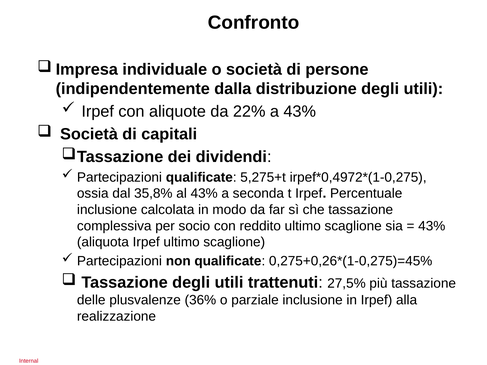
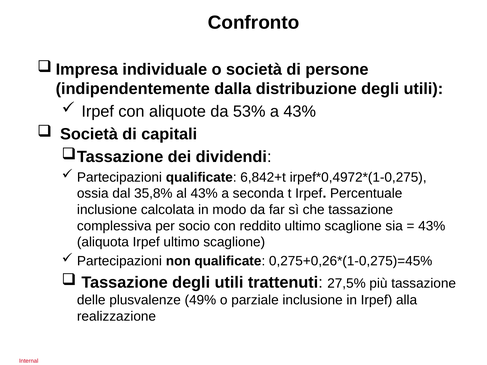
22%: 22% -> 53%
5,275+t: 5,275+t -> 6,842+t
36%: 36% -> 49%
